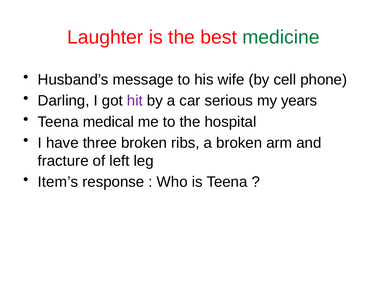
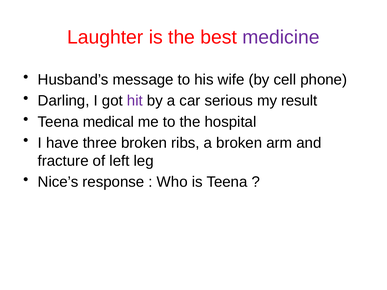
medicine colour: green -> purple
years: years -> result
Item’s: Item’s -> Nice’s
